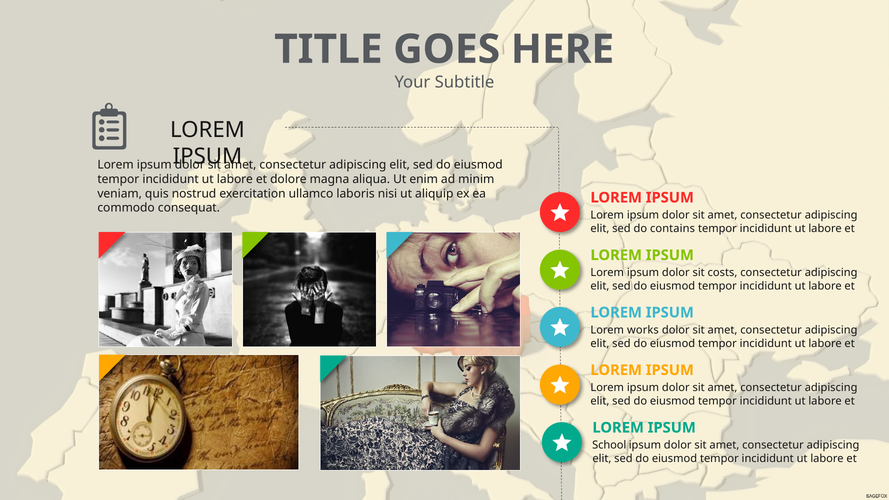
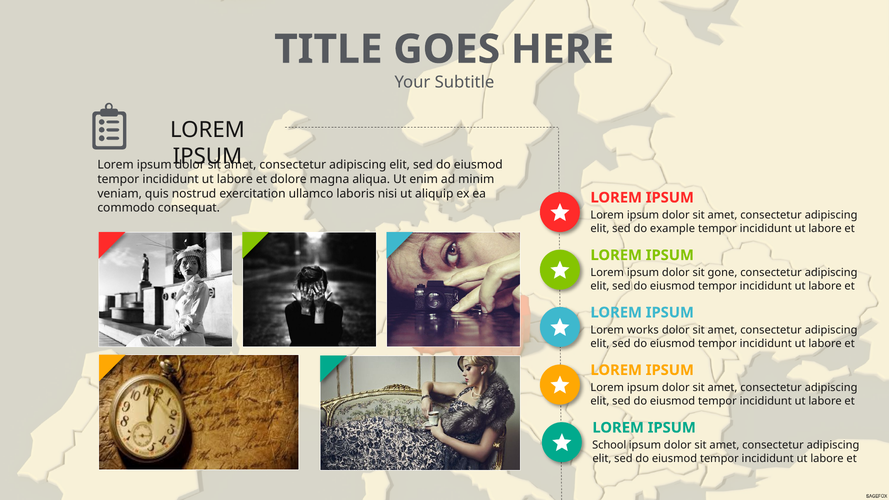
contains: contains -> example
costs: costs -> gone
